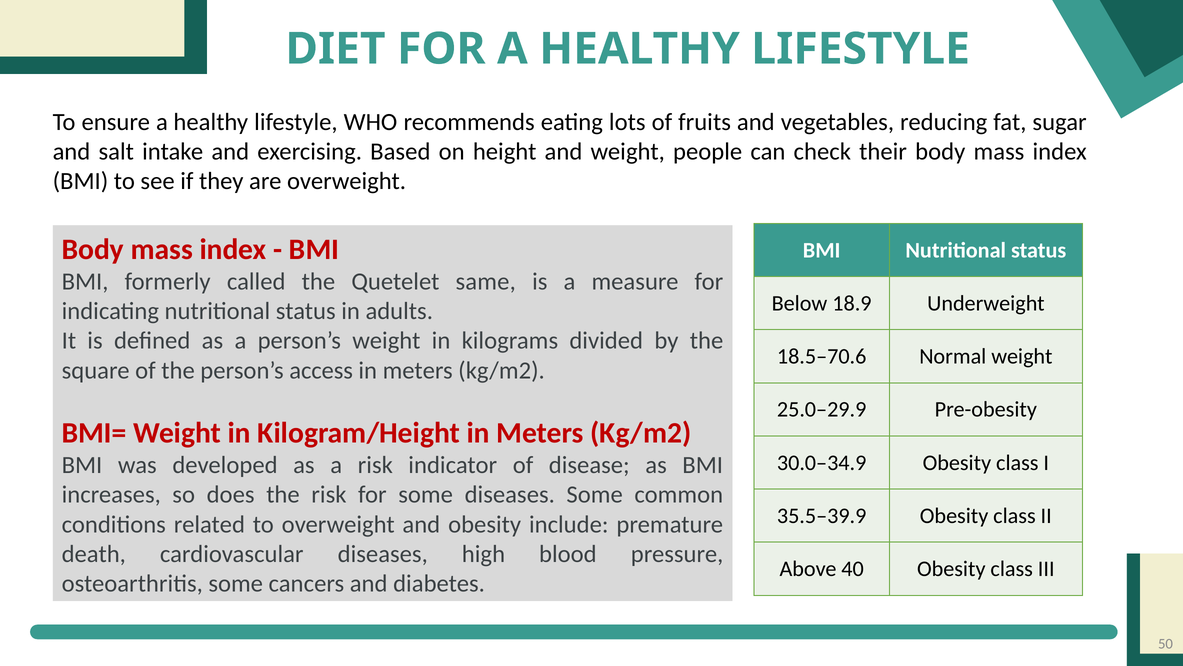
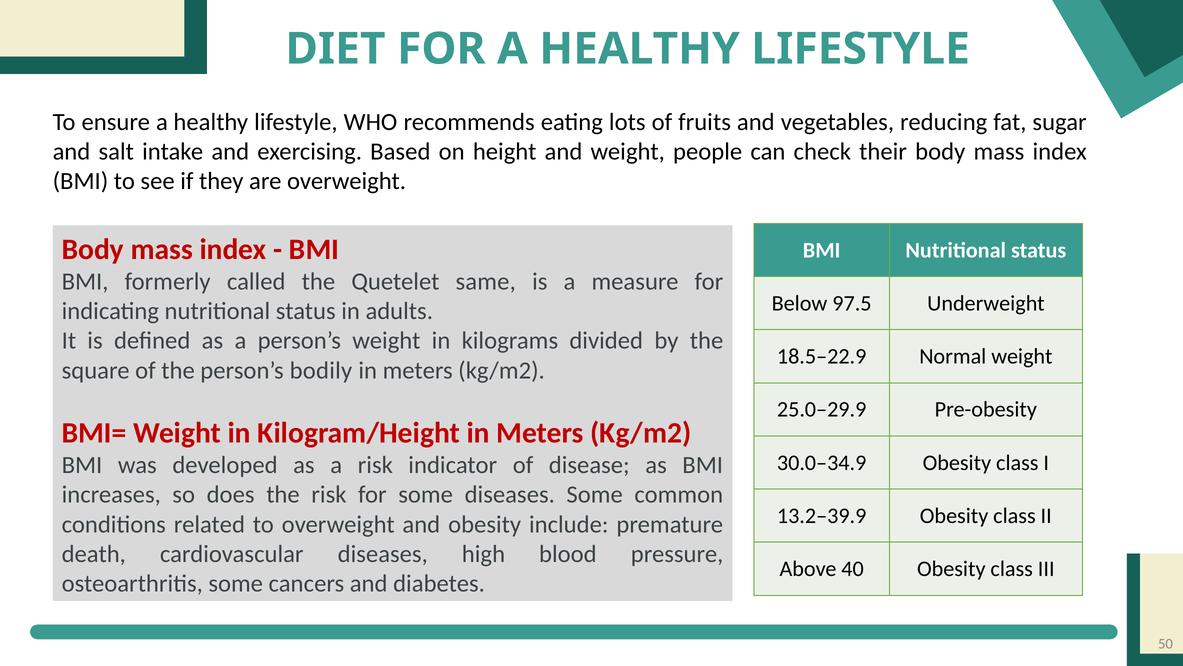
18.9: 18.9 -> 97.5
18.5–70.6: 18.5–70.6 -> 18.5–22.9
access: access -> bodily
35.5–39.9: 35.5–39.9 -> 13.2–39.9
